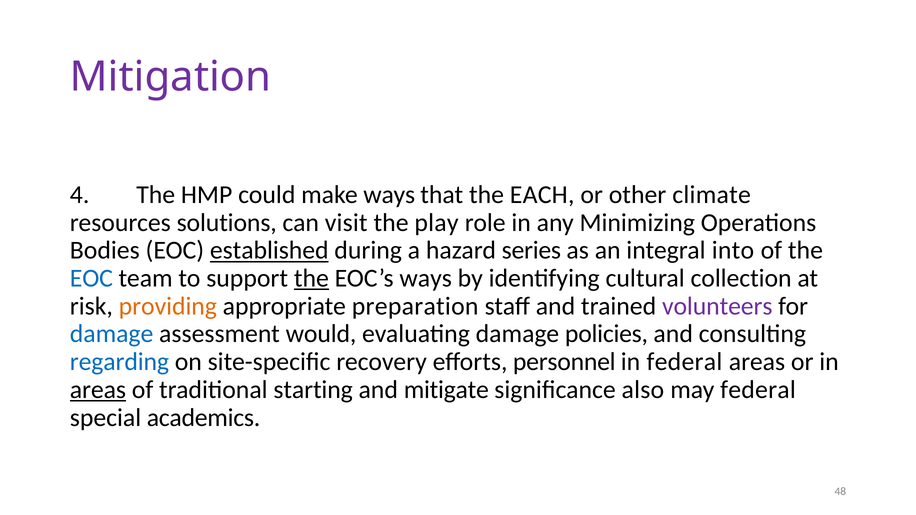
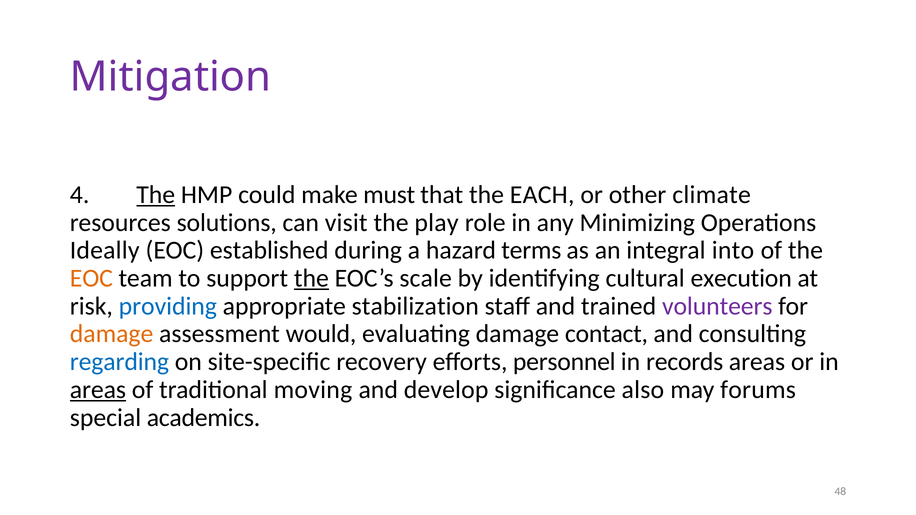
The at (156, 195) underline: none -> present
make ways: ways -> must
Bodies: Bodies -> Ideally
established underline: present -> none
series: series -> terms
EOC at (91, 278) colour: blue -> orange
EOC’s ways: ways -> scale
collection: collection -> execution
providing colour: orange -> blue
preparation: preparation -> stabilization
damage at (112, 334) colour: blue -> orange
policies: policies -> contact
in federal: federal -> records
starting: starting -> moving
mitigate: mitigate -> develop
may federal: federal -> forums
